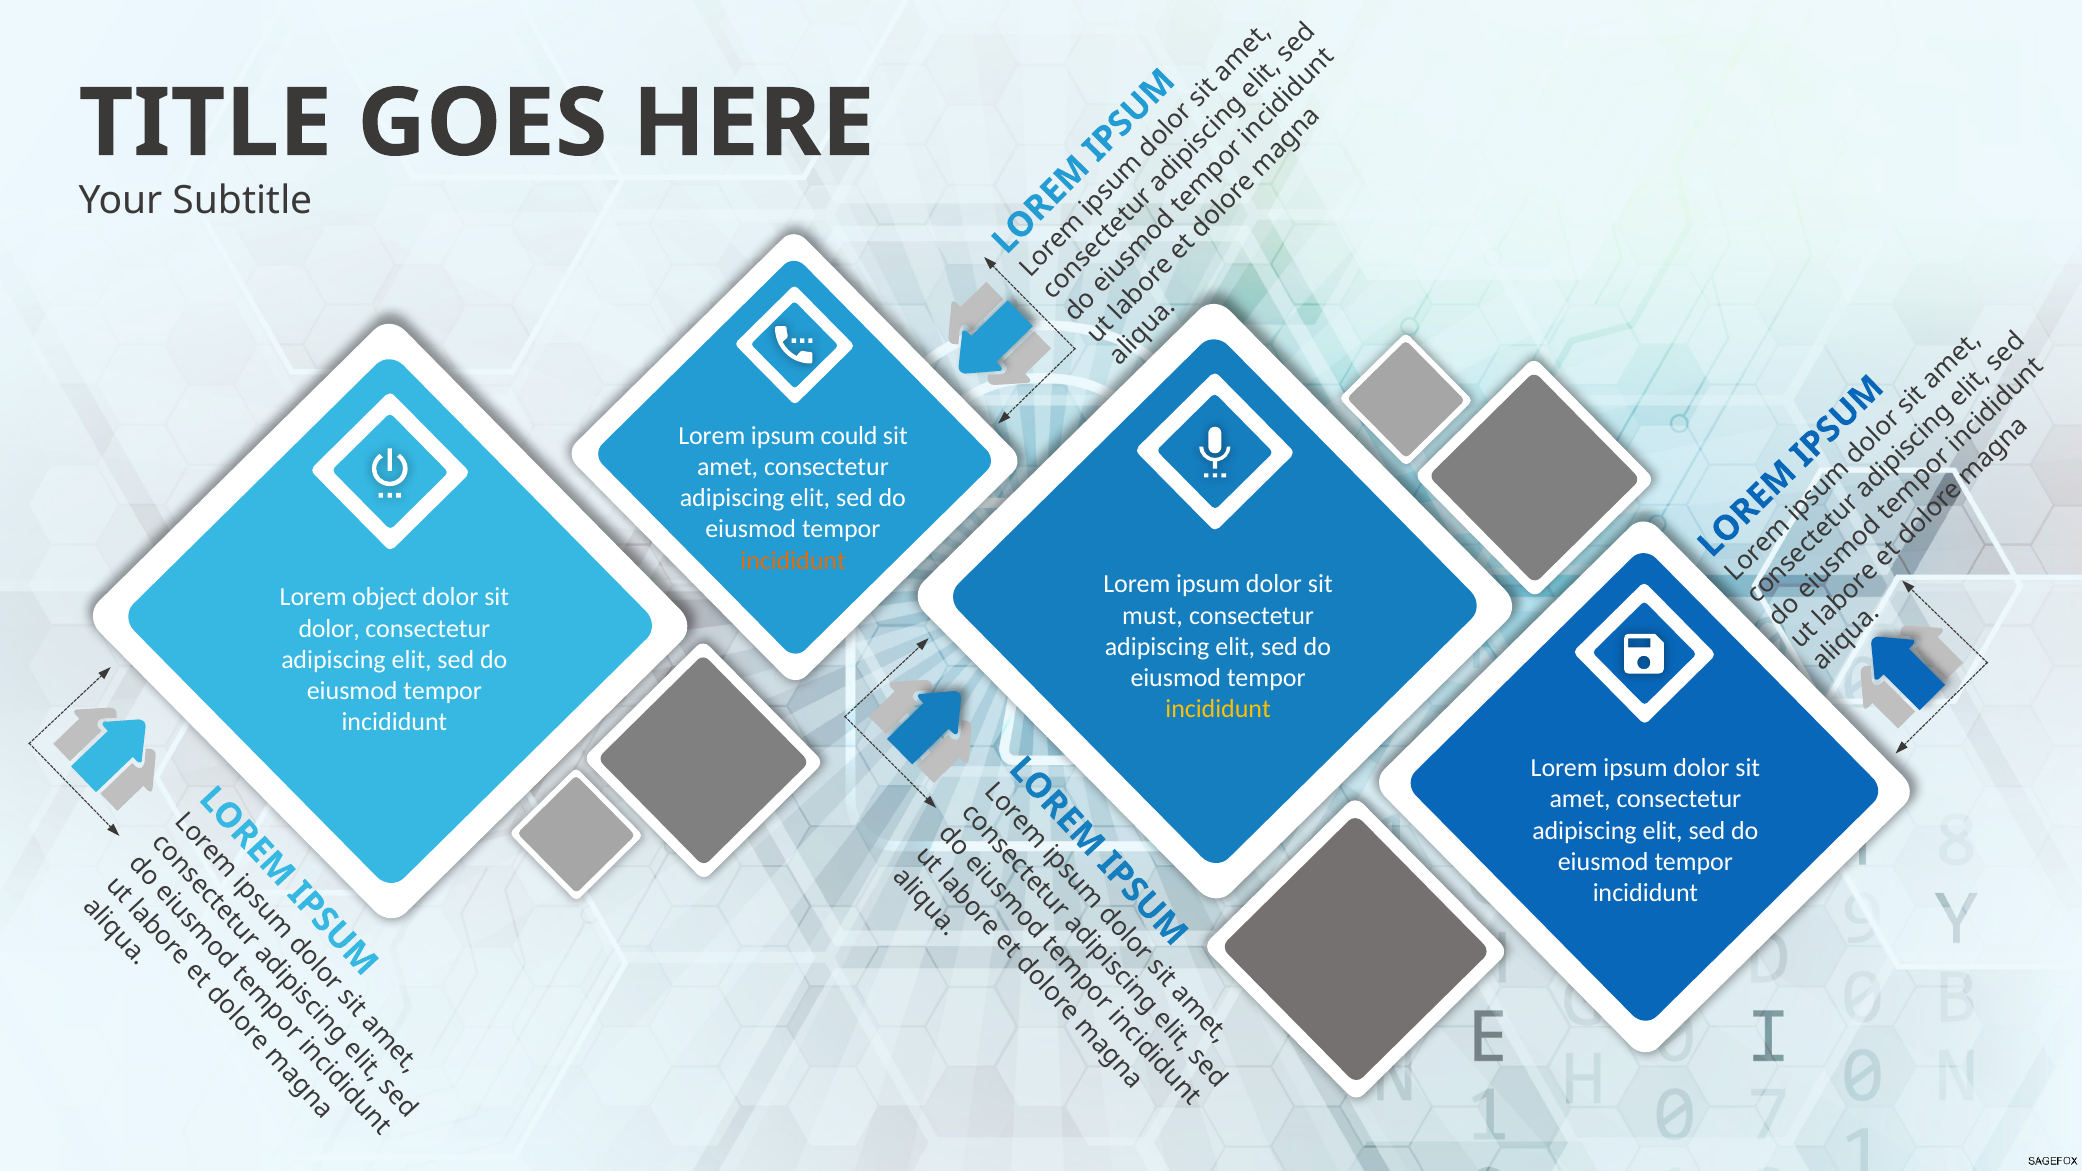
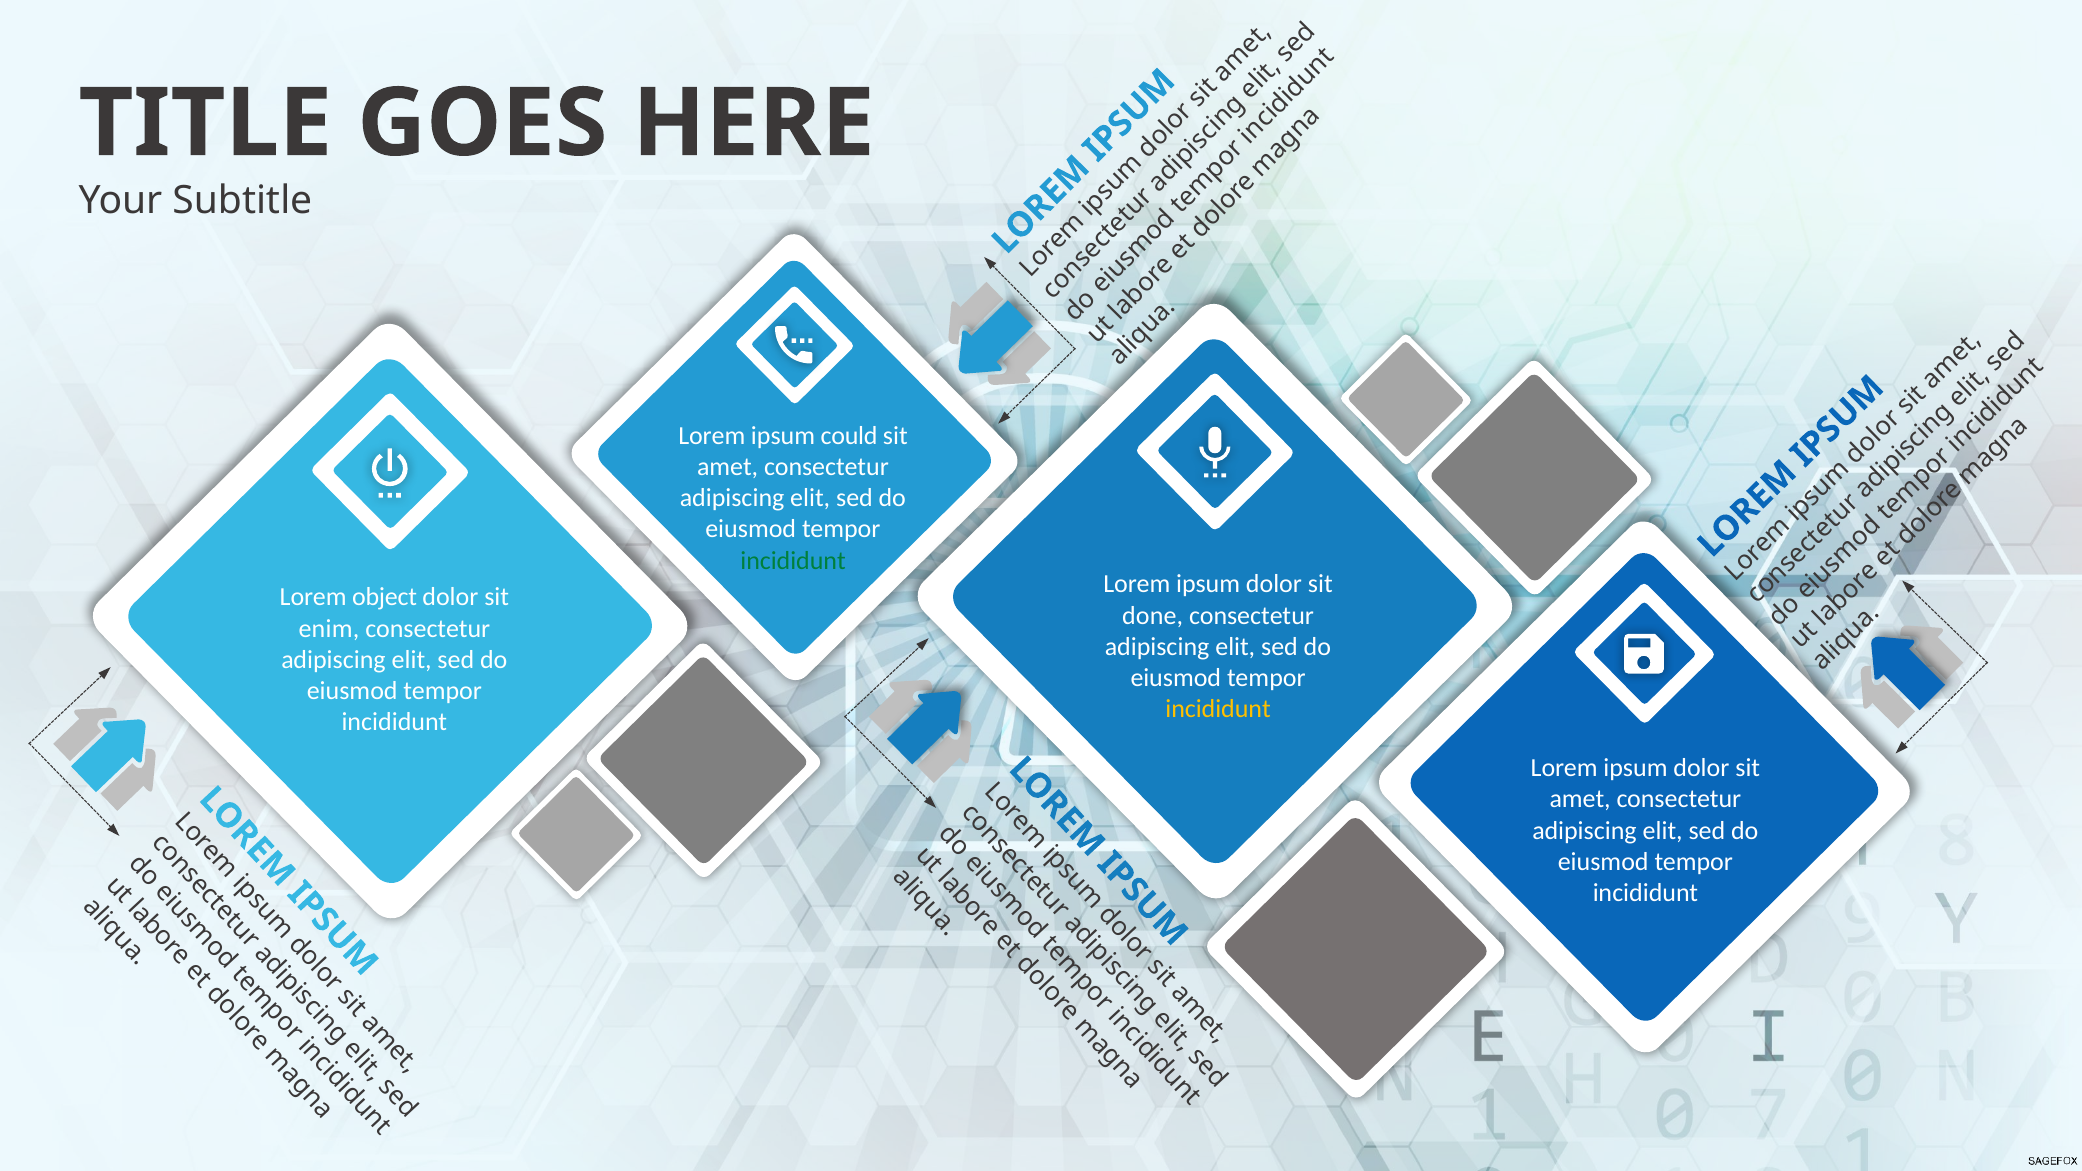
incididunt at (793, 561) colour: orange -> green
must: must -> done
dolor at (329, 629): dolor -> enim
